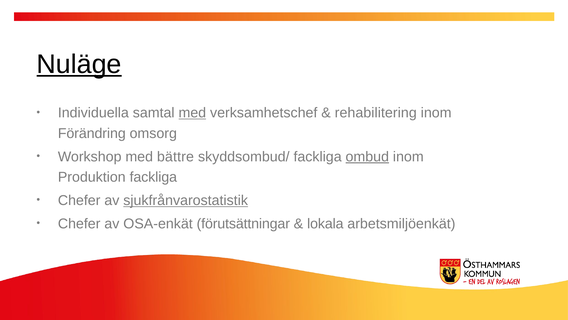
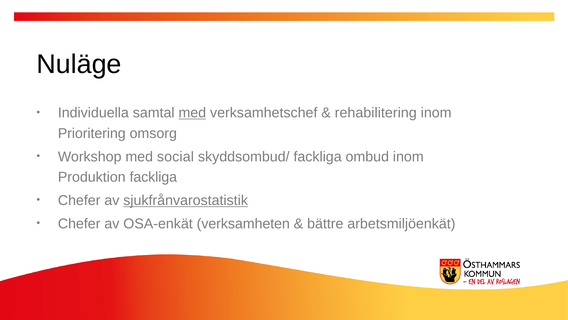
Nuläge underline: present -> none
Förändring: Förändring -> Prioritering
bättre: bättre -> social
ombud underline: present -> none
förutsättningar: förutsättningar -> verksamheten
lokala: lokala -> bättre
